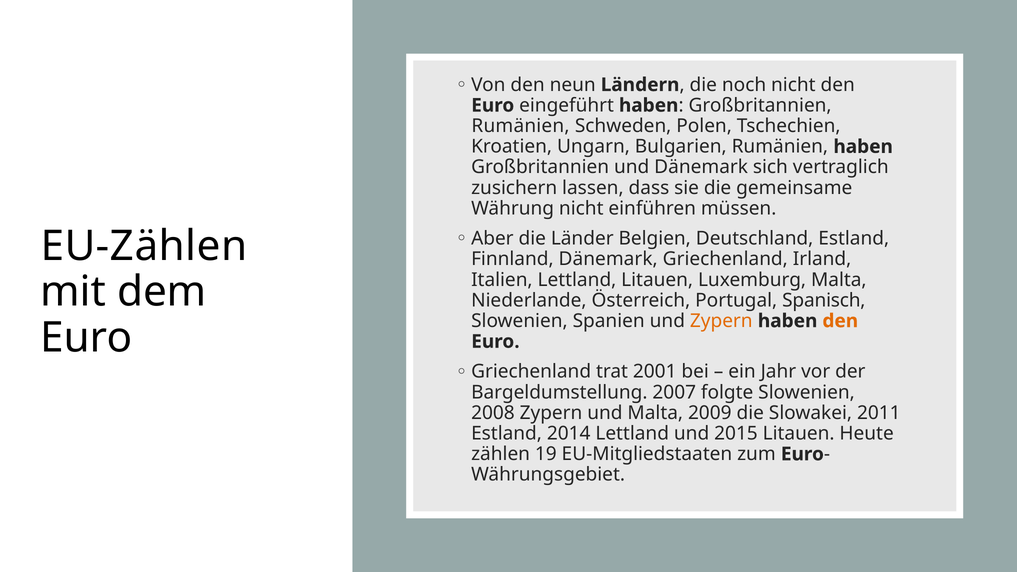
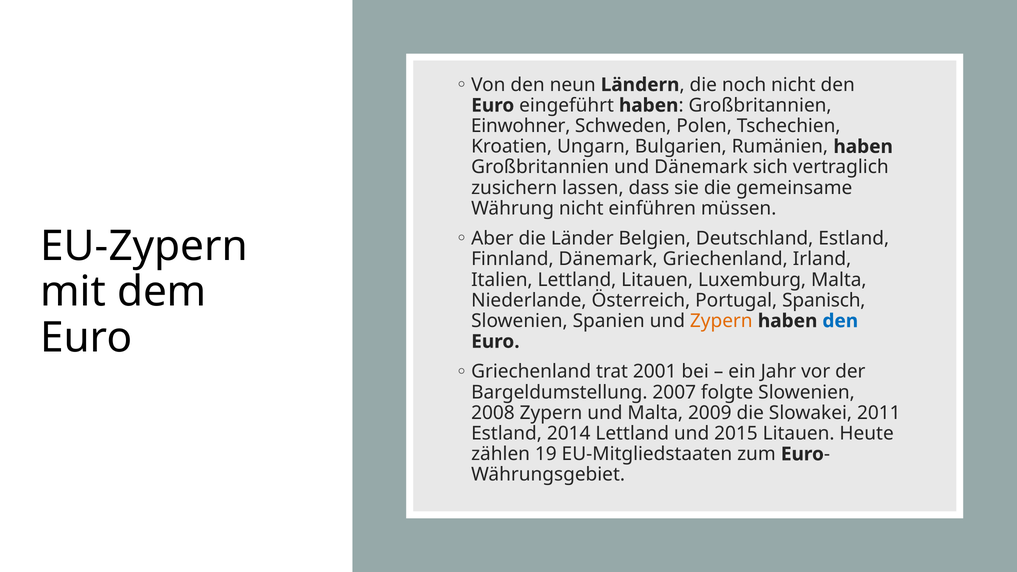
Rumänien at (520, 126): Rumänien -> Einwohner
EU-Zählen: EU-Zählen -> EU-Zypern
den at (840, 321) colour: orange -> blue
